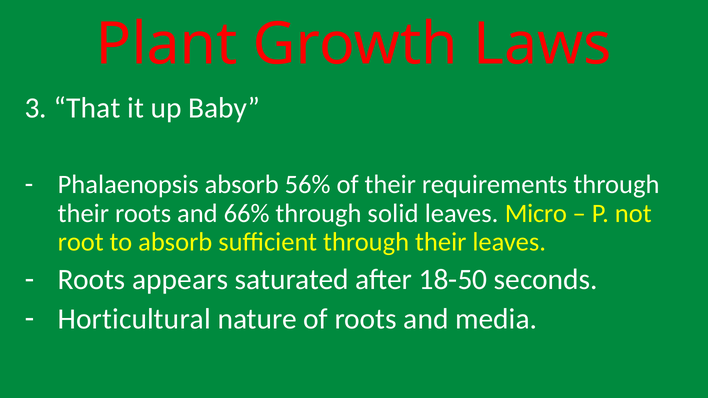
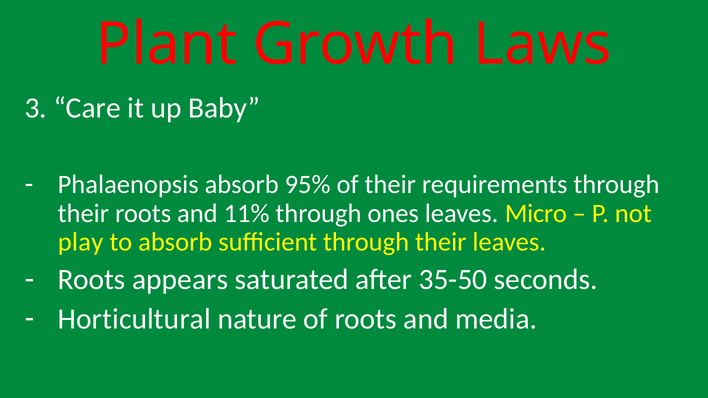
That: That -> Care
56%: 56% -> 95%
66%: 66% -> 11%
solid: solid -> ones
root: root -> play
18-50: 18-50 -> 35-50
